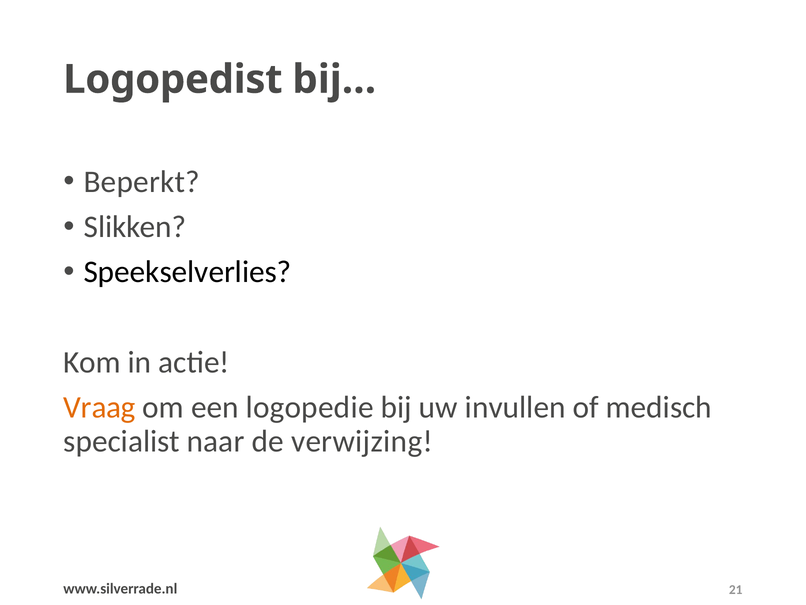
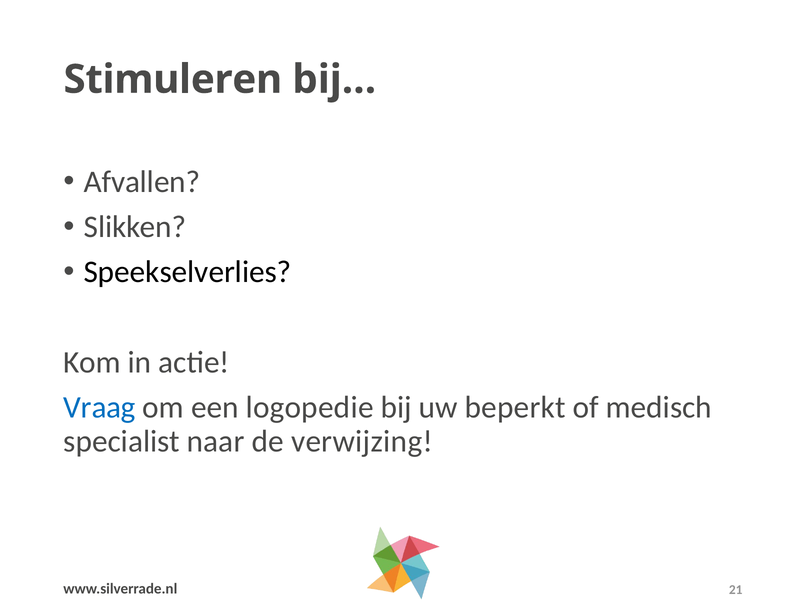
Logopedist: Logopedist -> Stimuleren
Beperkt: Beperkt -> Afvallen
Vraag colour: orange -> blue
invullen: invullen -> beperkt
